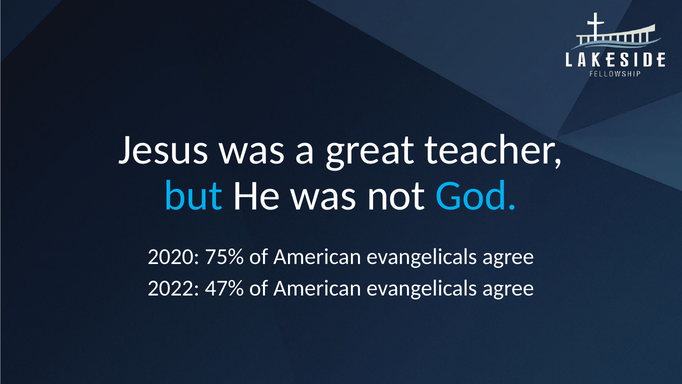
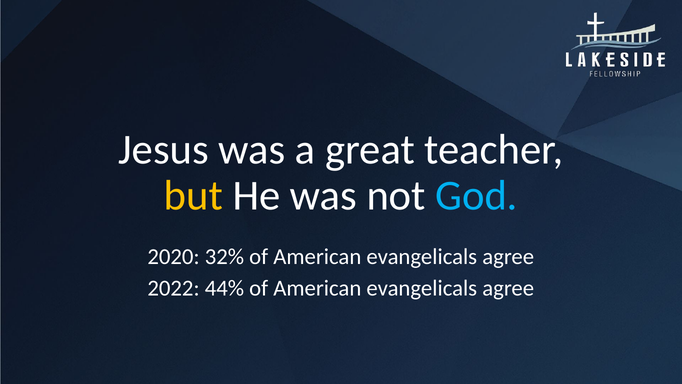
but colour: light blue -> yellow
75%: 75% -> 32%
47%: 47% -> 44%
